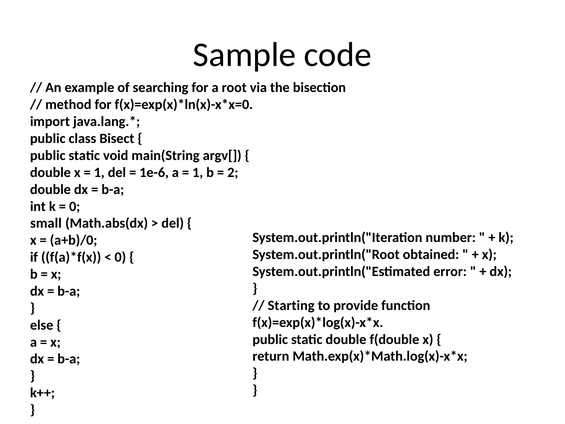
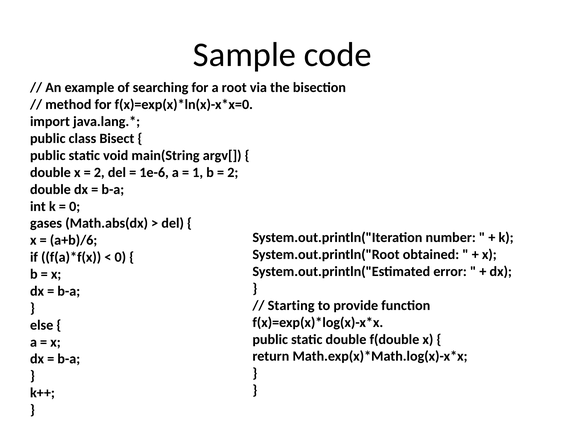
1 at (99, 172): 1 -> 2
small: small -> gases
a+b)/0: a+b)/0 -> a+b)/6
